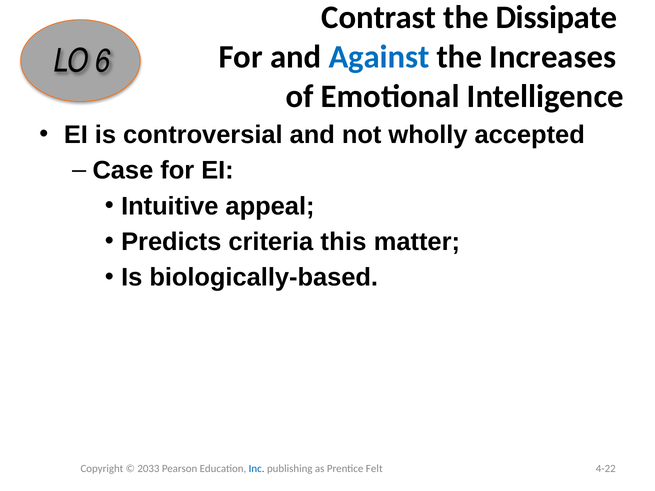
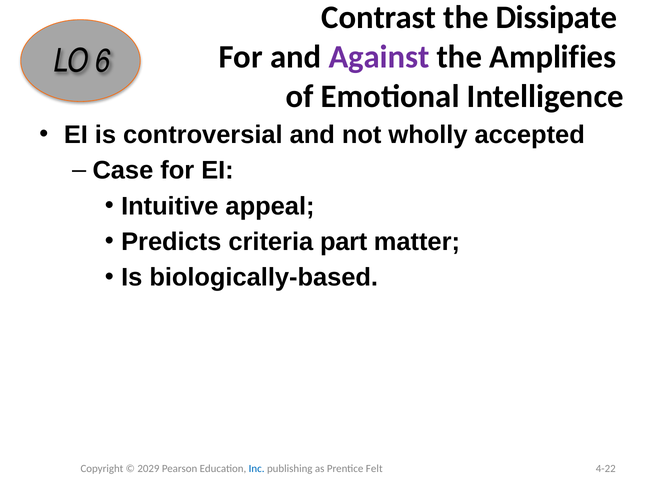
Against colour: blue -> purple
Increases: Increases -> Amplifies
this: this -> part
2033: 2033 -> 2029
